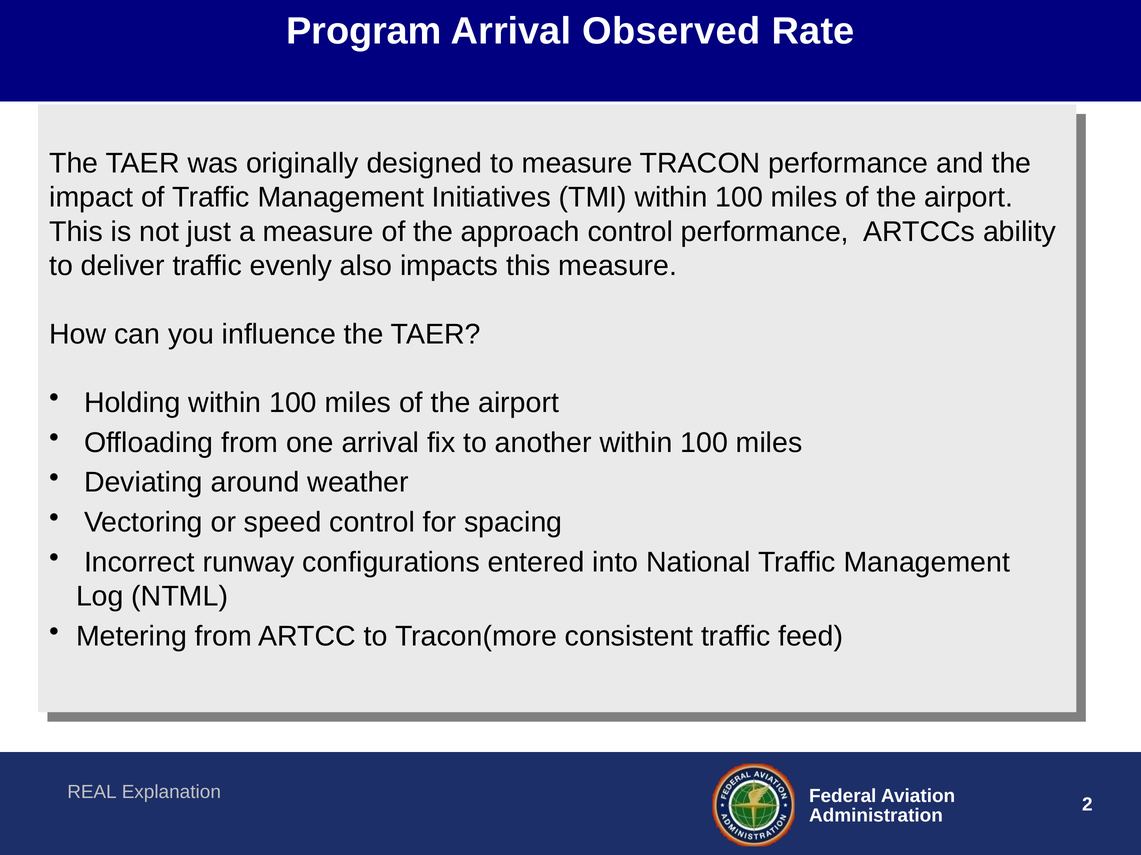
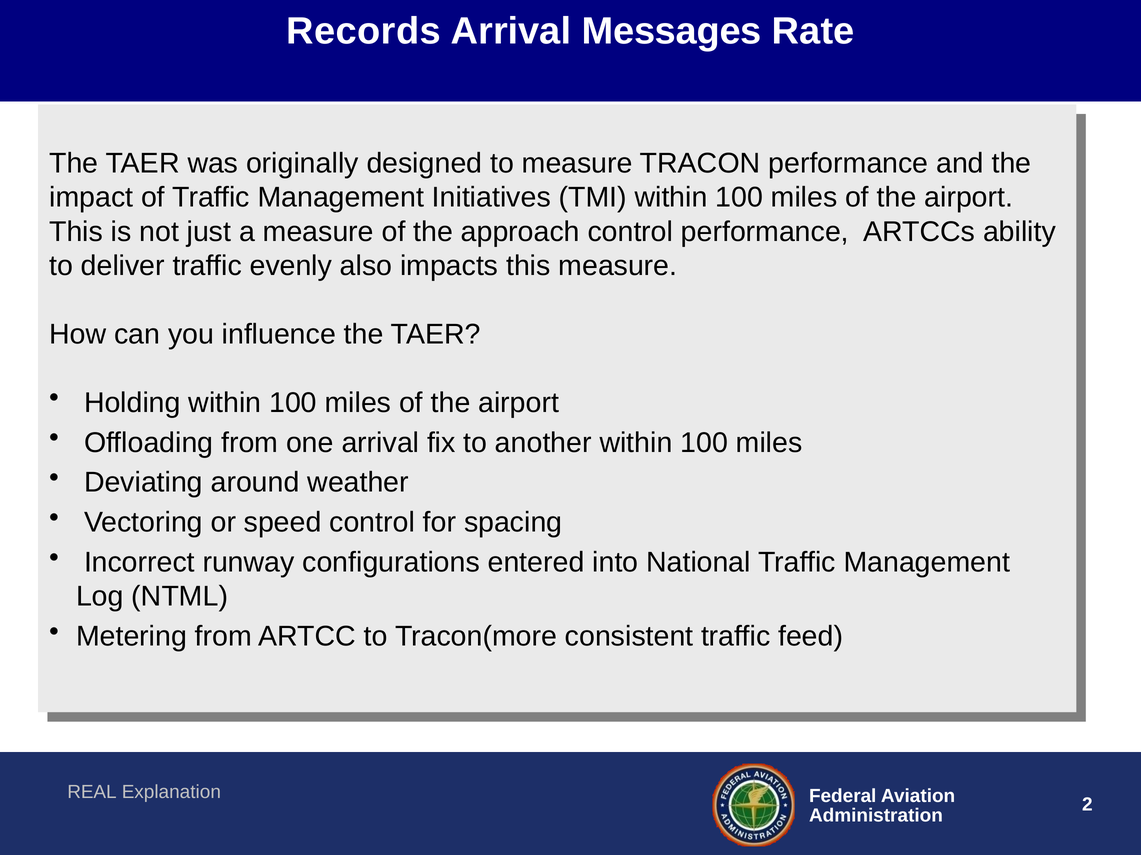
Program: Program -> Records
Observed: Observed -> Messages
